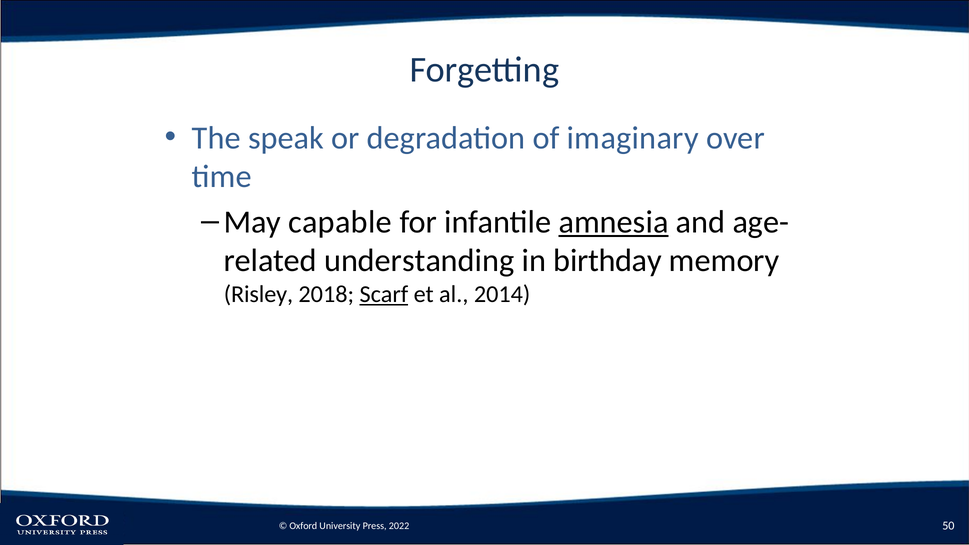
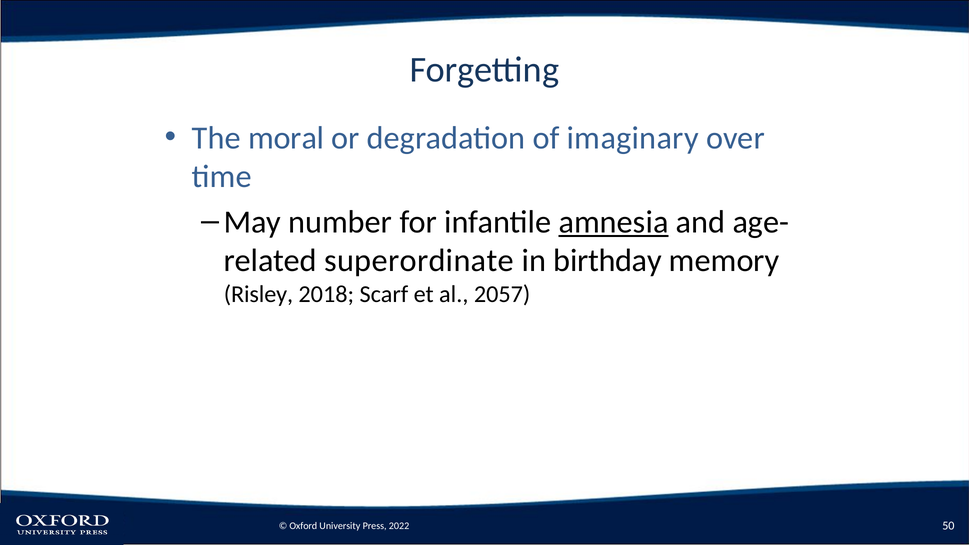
speak: speak -> moral
capable: capable -> number
understanding: understanding -> superordinate
Scarf underline: present -> none
2014: 2014 -> 2057
